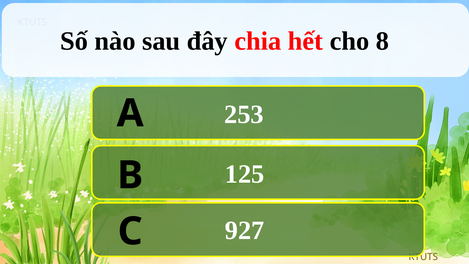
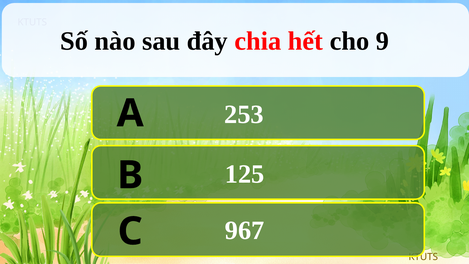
8: 8 -> 9
927: 927 -> 967
